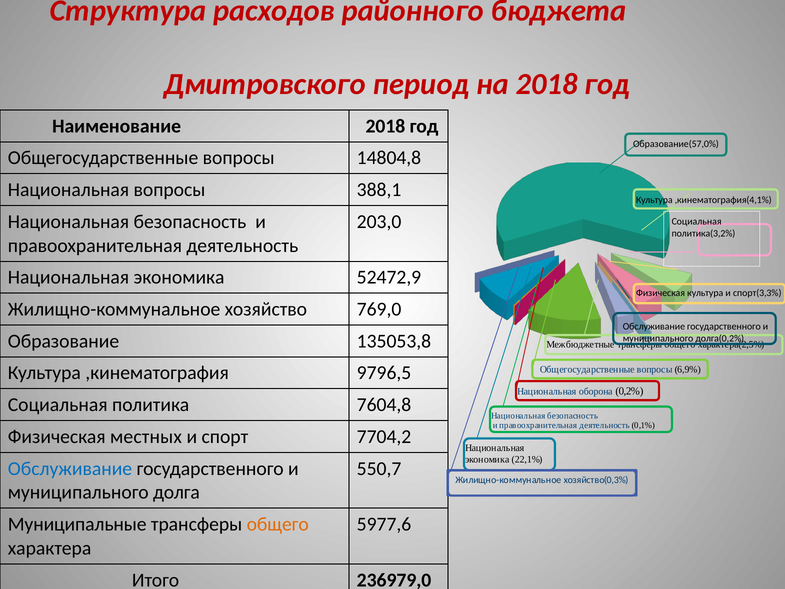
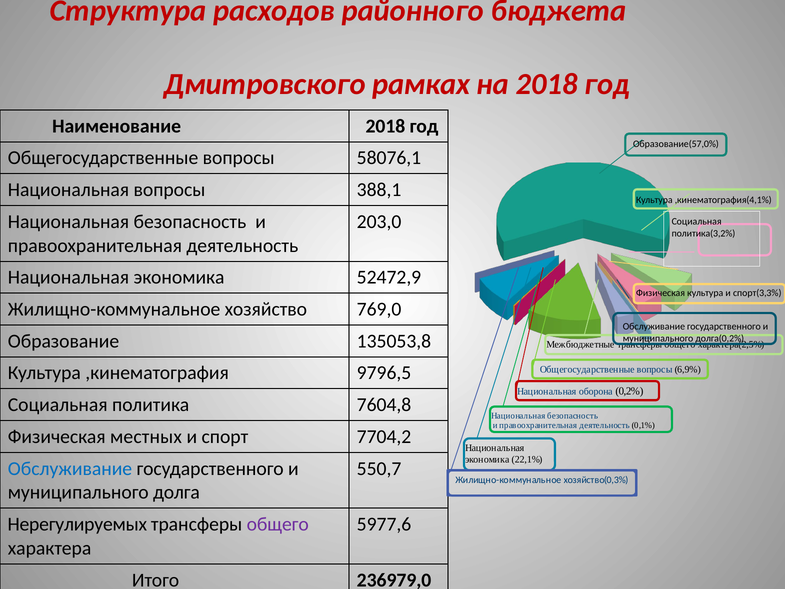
период: период -> рамках
14804,8: 14804,8 -> 58076,1
Муниципальные: Муниципальные -> Нерегулируемых
общего at (278, 524) colour: orange -> purple
